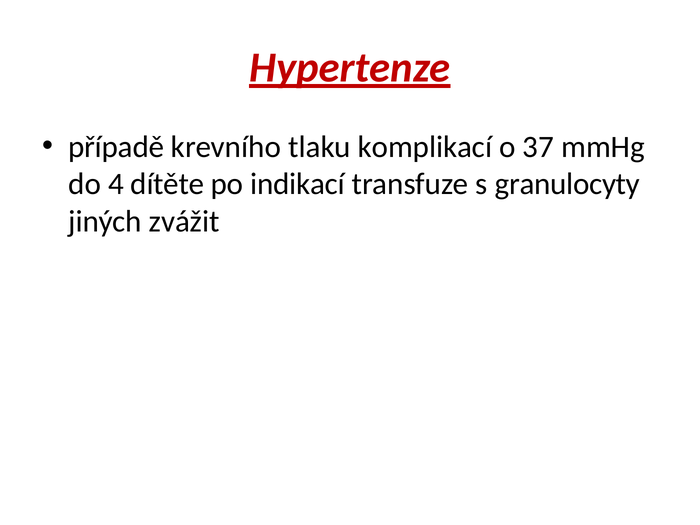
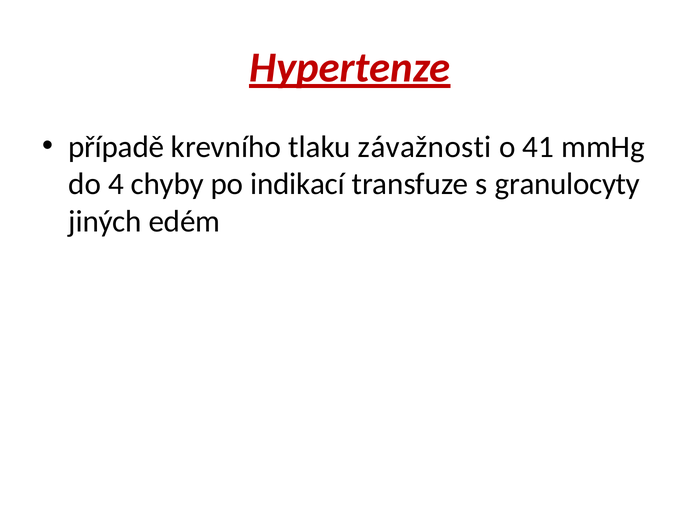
komplikací: komplikací -> závažnosti
37: 37 -> 41
dítěte: dítěte -> chyby
zvážit: zvážit -> edém
